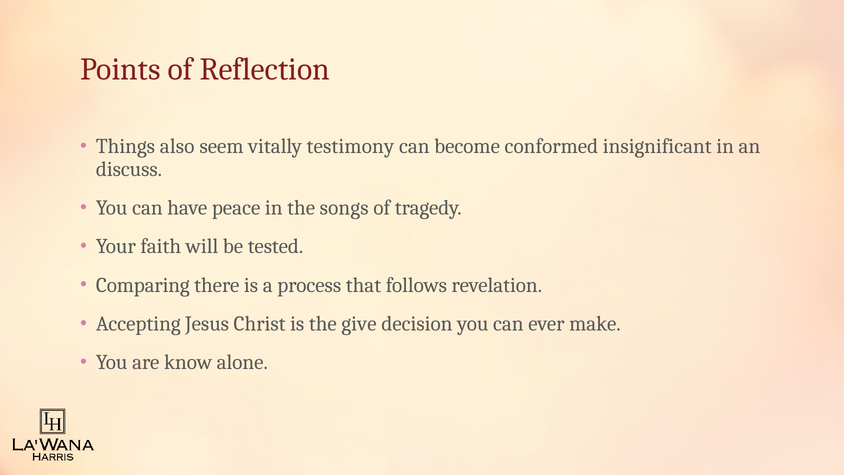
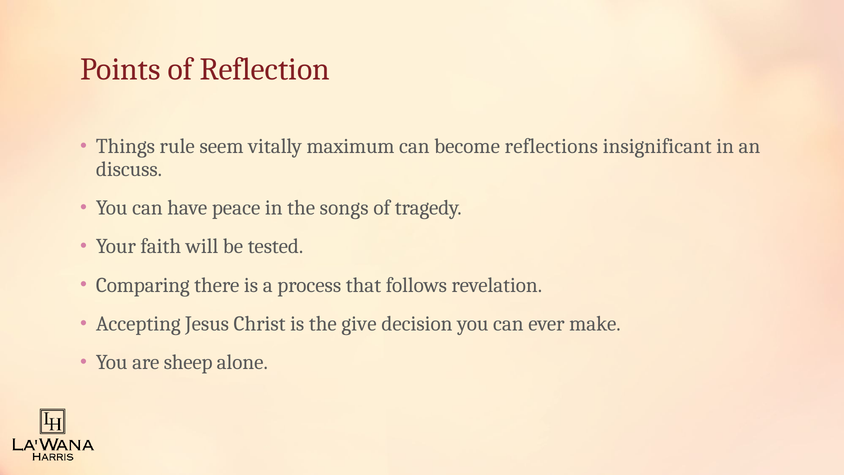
also: also -> rule
testimony: testimony -> maximum
conformed: conformed -> reflections
know: know -> sheep
